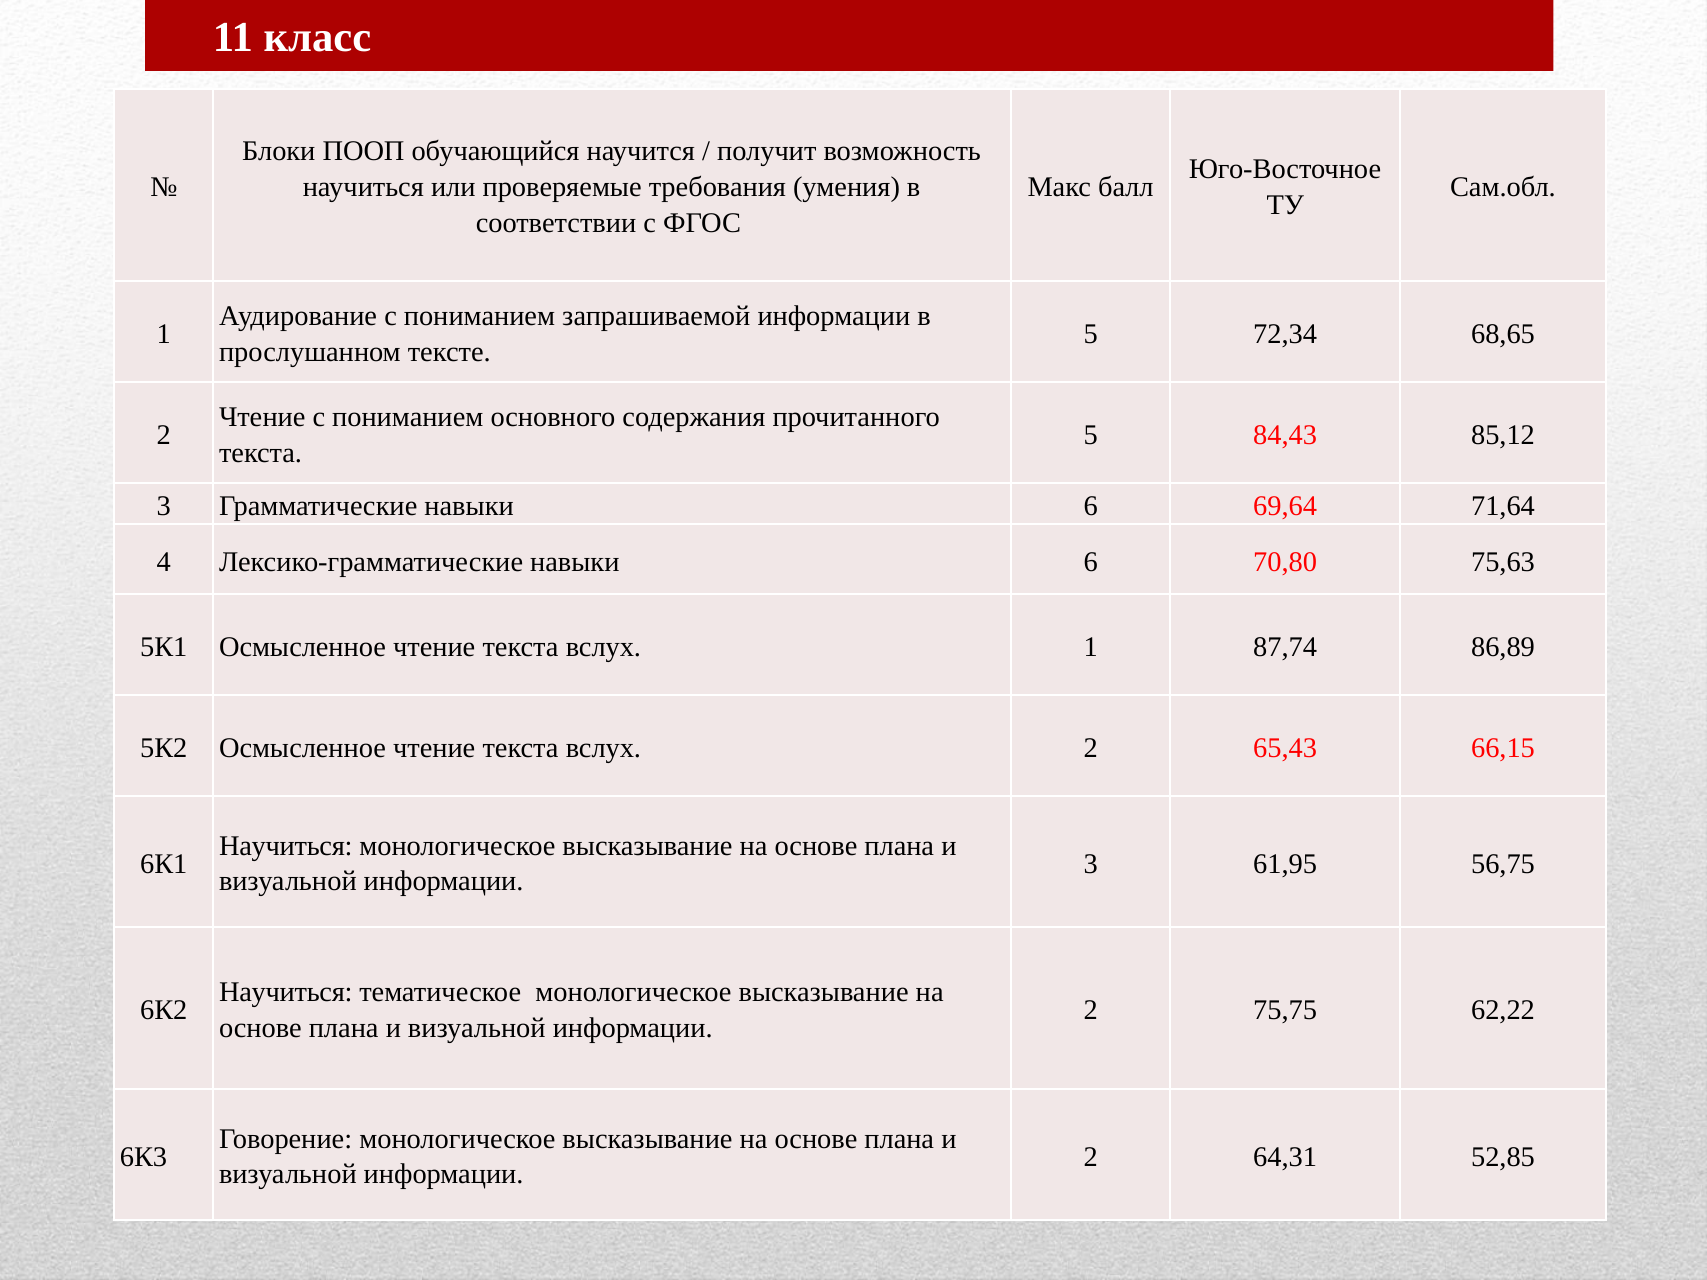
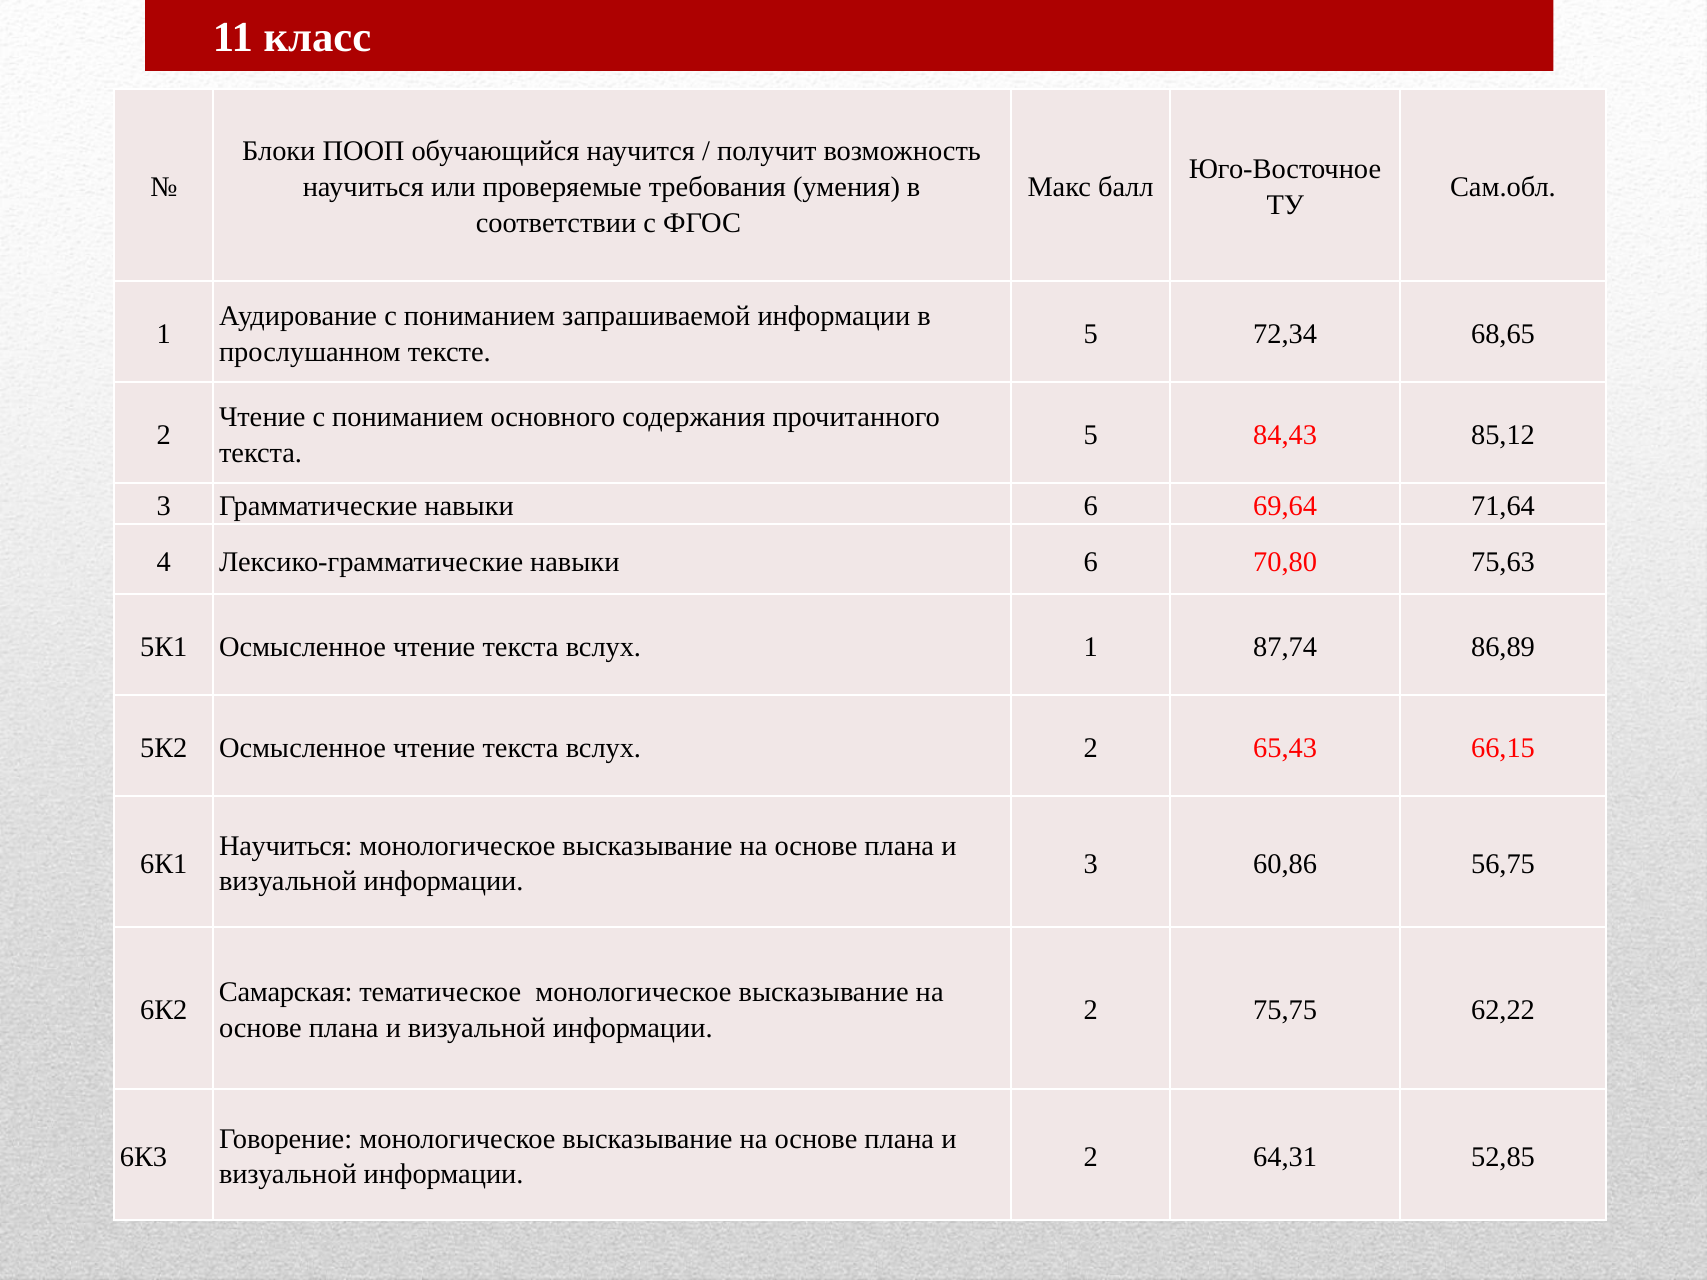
61,95: 61,95 -> 60,86
Научиться at (286, 992): Научиться -> Самарская
